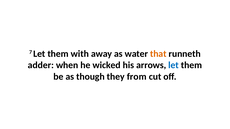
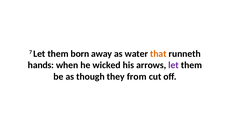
with: with -> born
adder: adder -> hands
let at (174, 65) colour: blue -> purple
